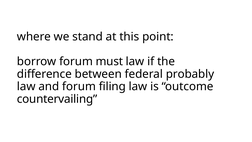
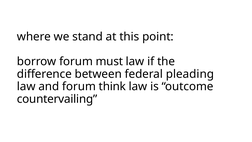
probably: probably -> pleading
filing: filing -> think
